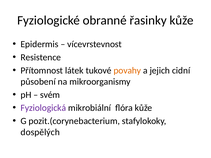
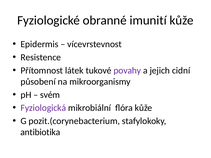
řasinky: řasinky -> imunití
povahy colour: orange -> purple
dospělých: dospělých -> antibiotika
